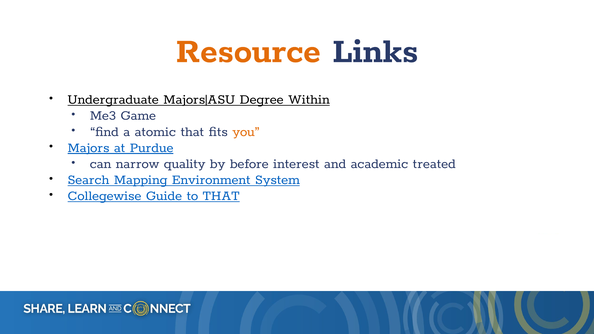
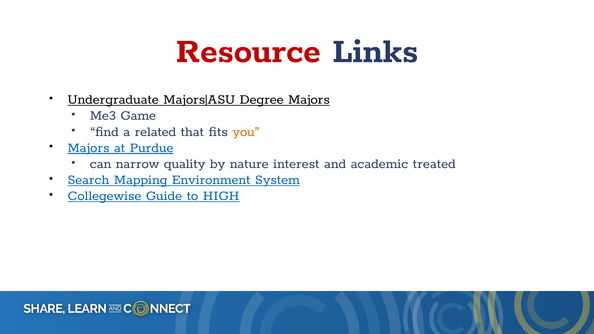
Resource colour: orange -> red
Degree Within: Within -> Majors
atomic: atomic -> related
before: before -> nature
to THAT: THAT -> HIGH
